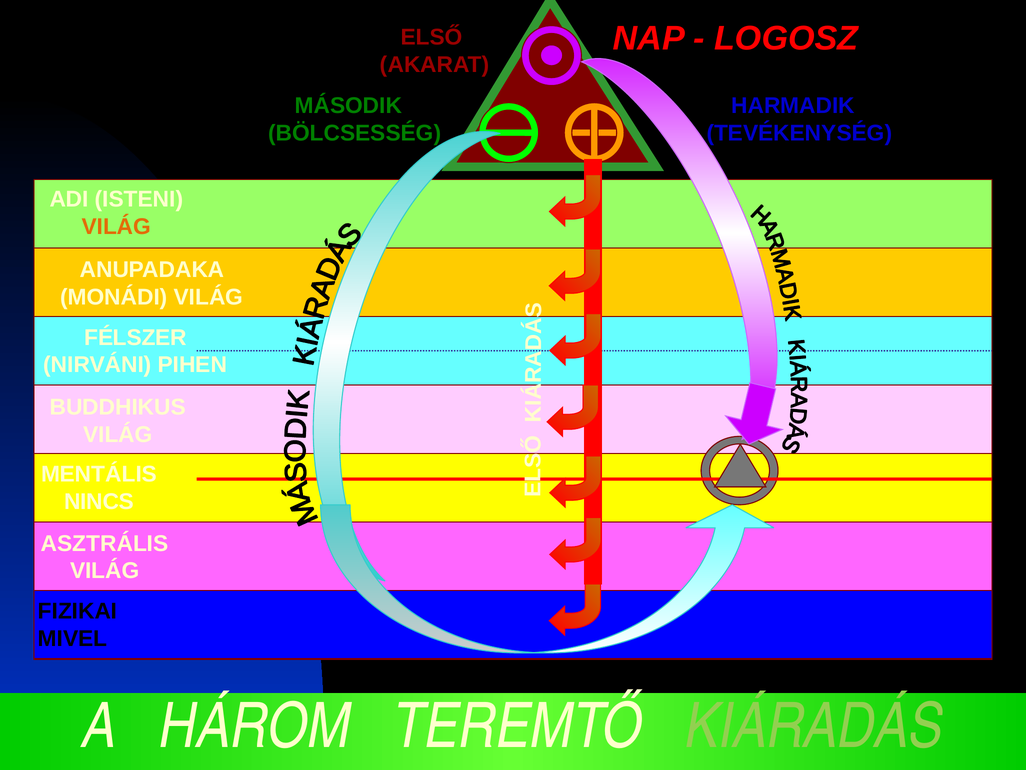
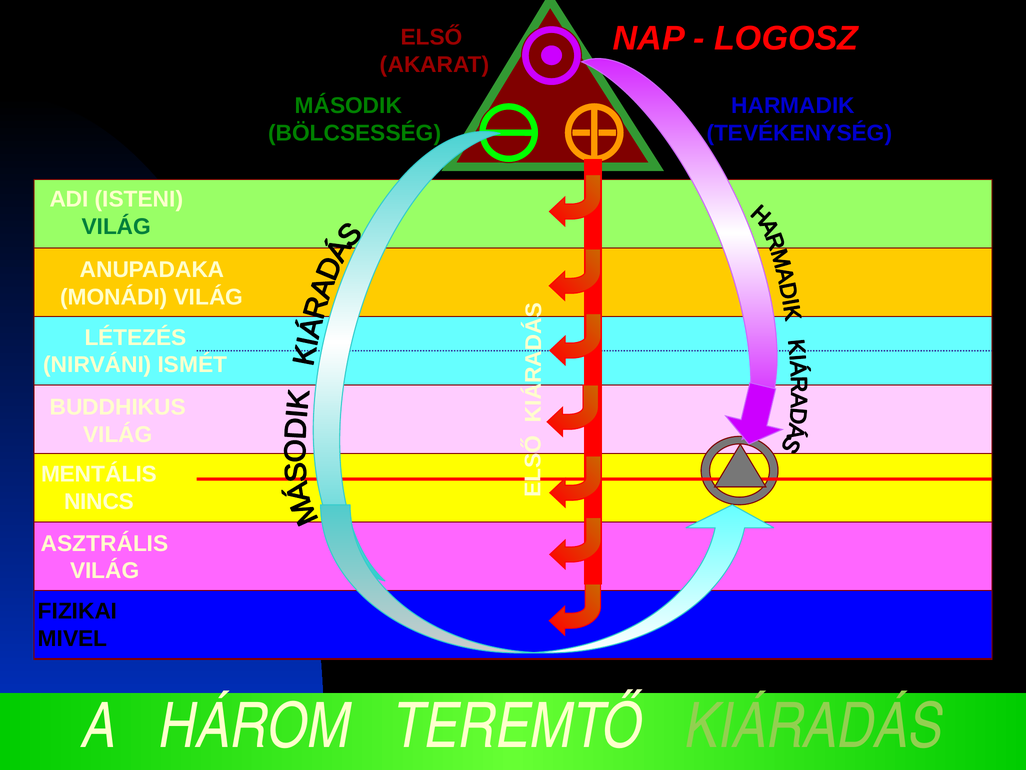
VILÁG at (116, 226) colour: orange -> green
FÉLSZER: FÉLSZER -> LÉTEZÉS
PIHEN: PIHEN -> ISMÉT
